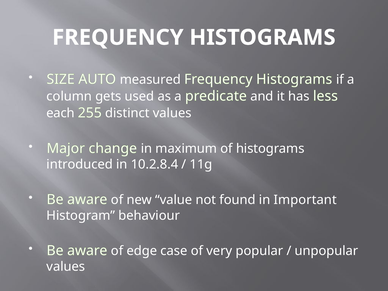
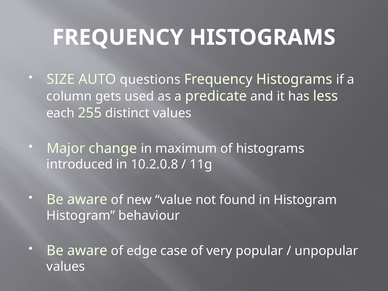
measured: measured -> questions
10.2.8.4: 10.2.8.4 -> 10.2.0.8
in Important: Important -> Histogram
